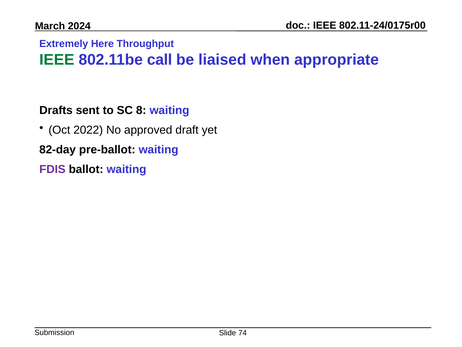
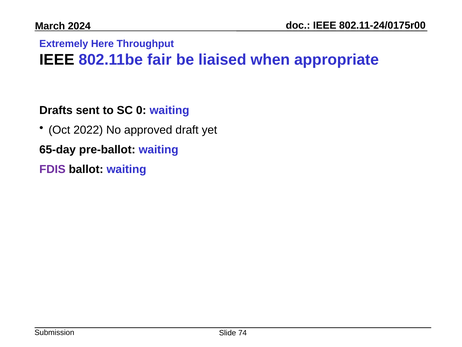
IEEE at (57, 60) colour: green -> black
call: call -> fair
8: 8 -> 0
82-day: 82-day -> 65-day
